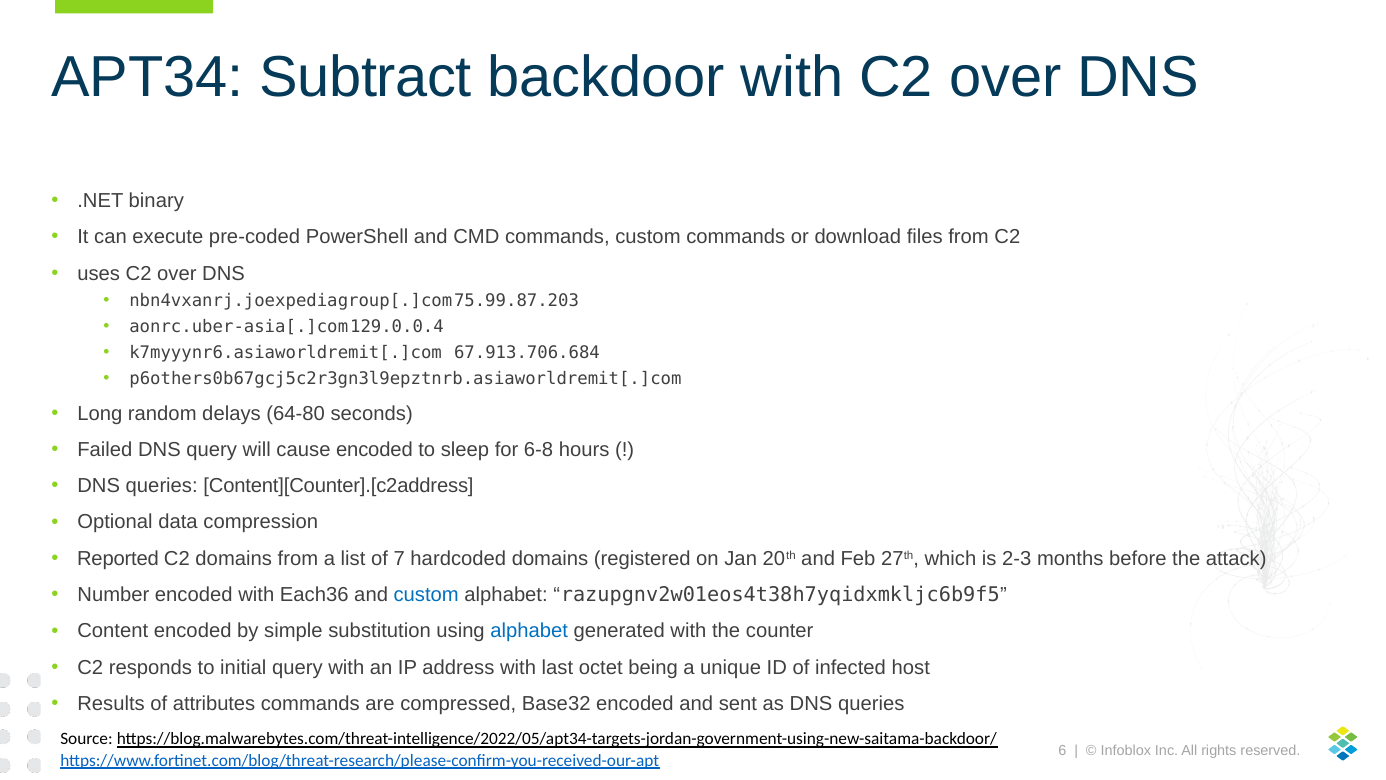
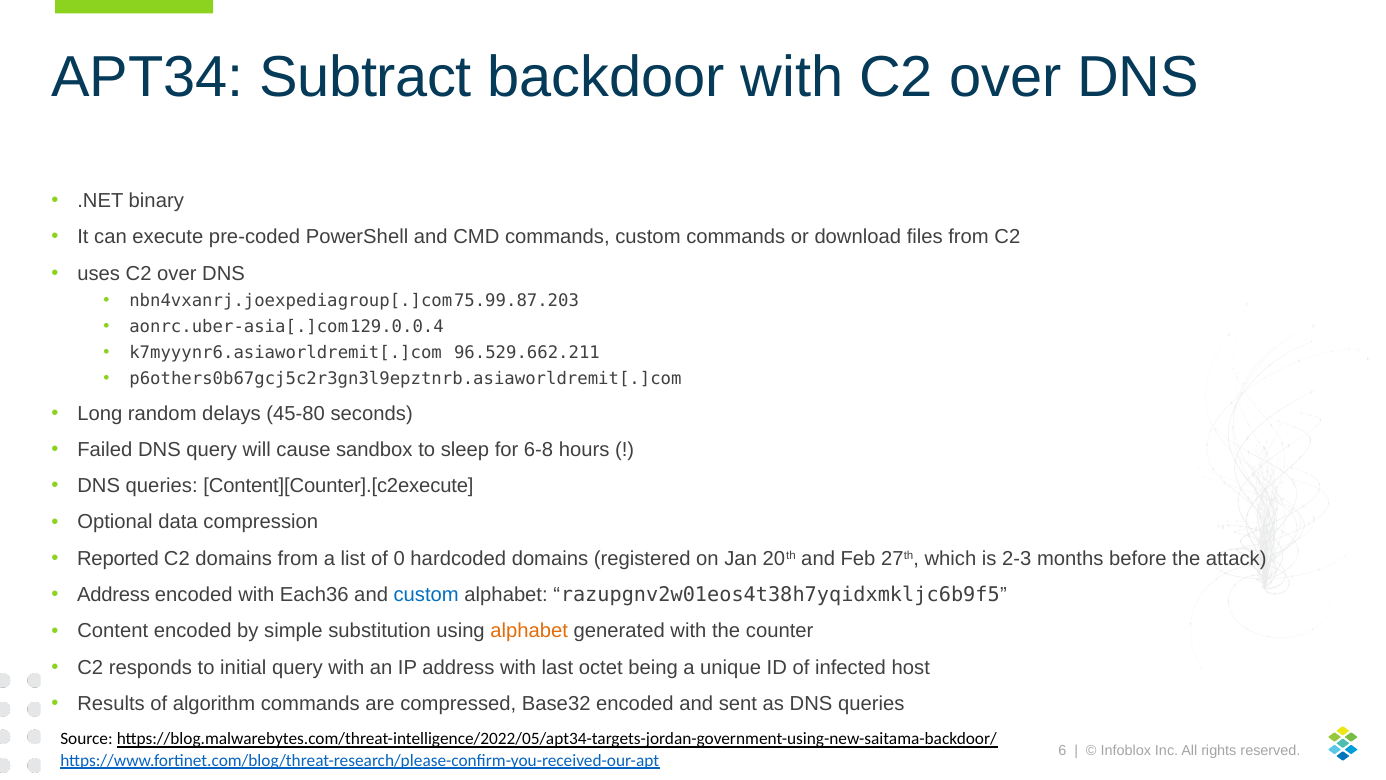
67.913.706.684: 67.913.706.684 -> 96.529.662.211
64-80: 64-80 -> 45-80
cause encoded: encoded -> sandbox
Content][Counter].[c2address: Content][Counter].[c2address -> Content][Counter].[c2execute
7: 7 -> 0
Number at (113, 595): Number -> Address
alphabet at (529, 631) colour: blue -> orange
attributes: attributes -> algorithm
